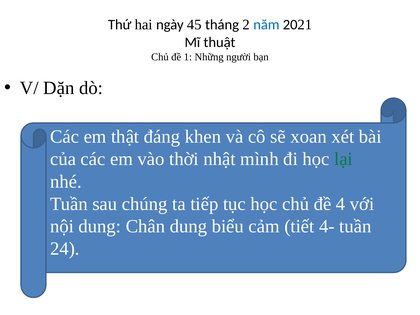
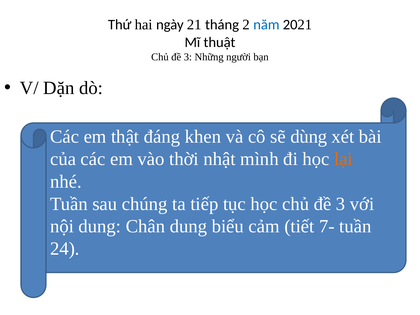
45: 45 -> 21
1 at (188, 57): 1 -> 3
xoan: xoan -> dùng
lại colour: green -> orange
học chủ đề 4: 4 -> 3
4-: 4- -> 7-
